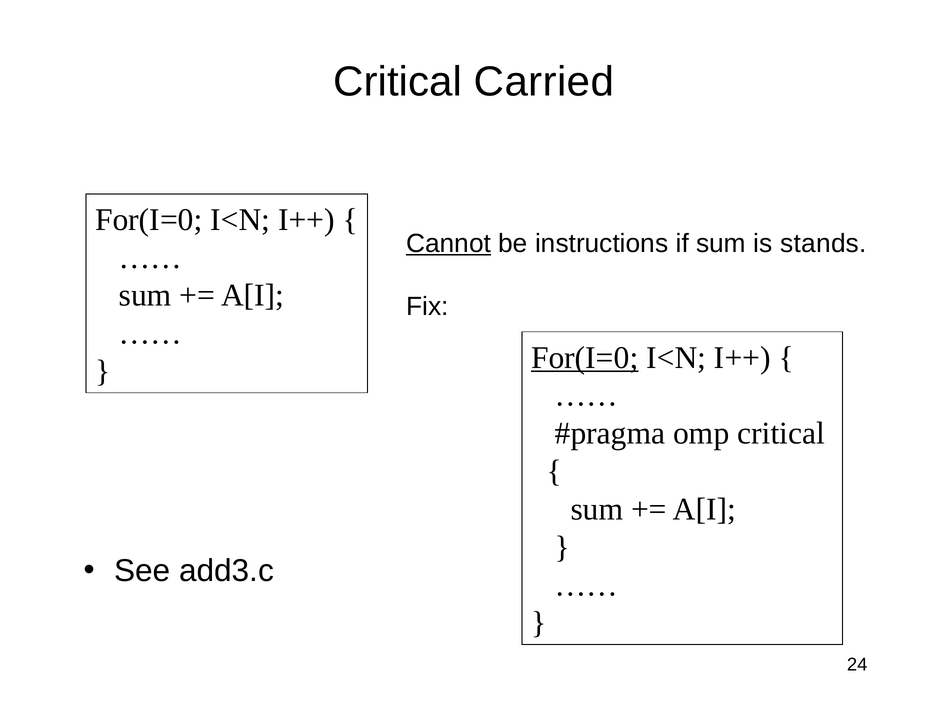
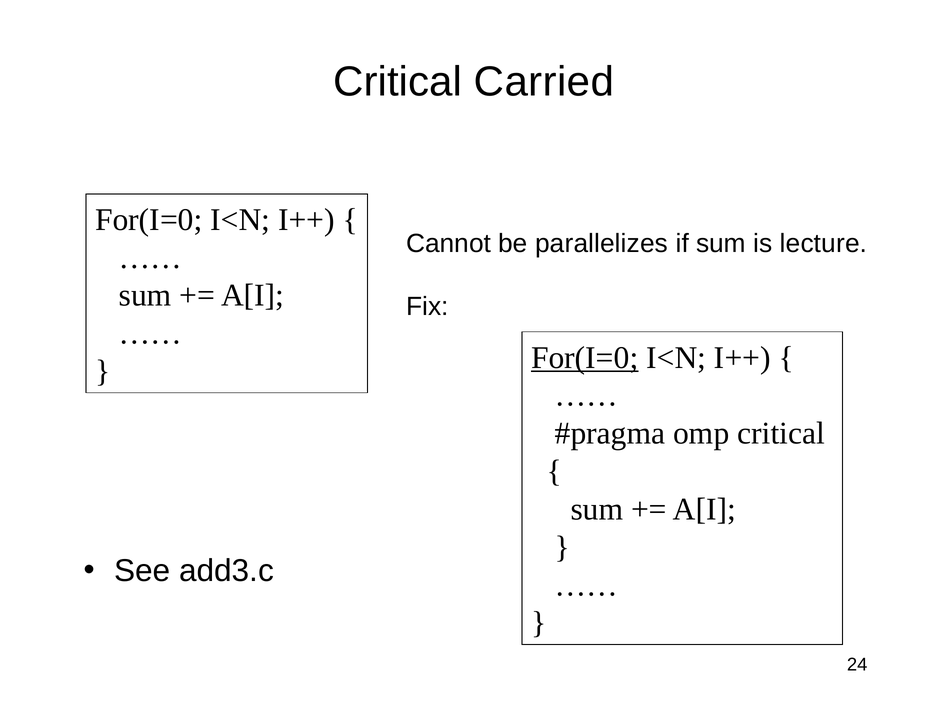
Cannot underline: present -> none
instructions: instructions -> parallelizes
stands: stands -> lecture
